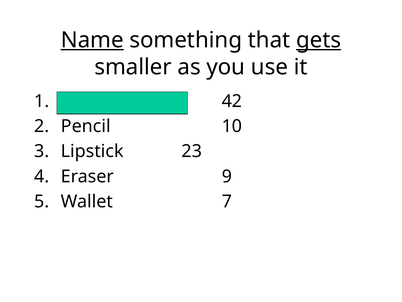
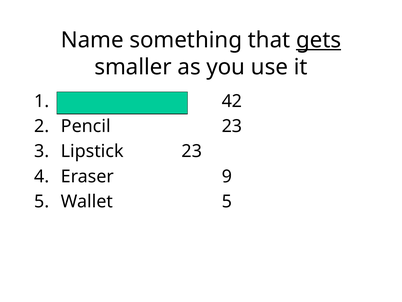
Name underline: present -> none
Pencil 10: 10 -> 23
Wallet 7: 7 -> 5
